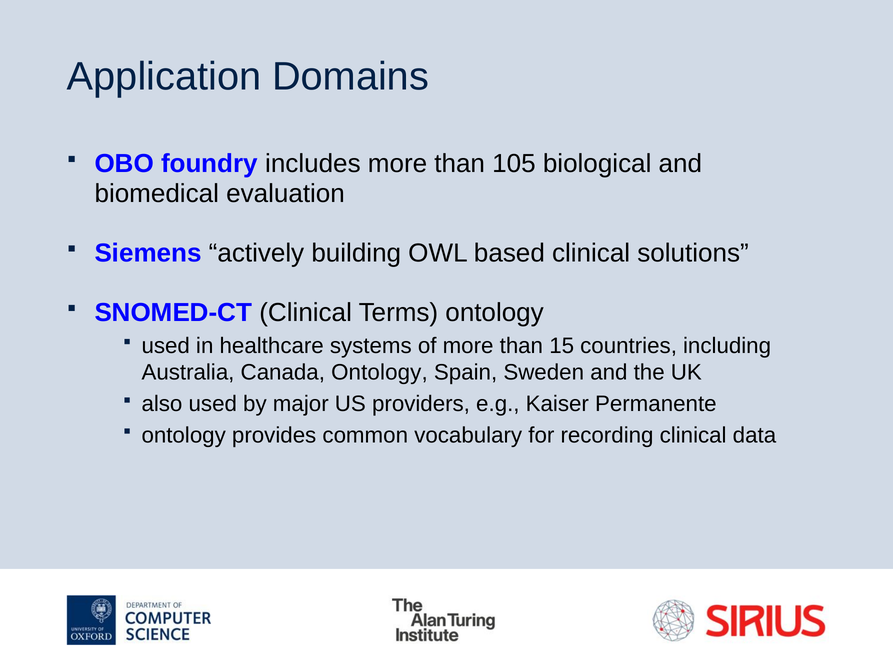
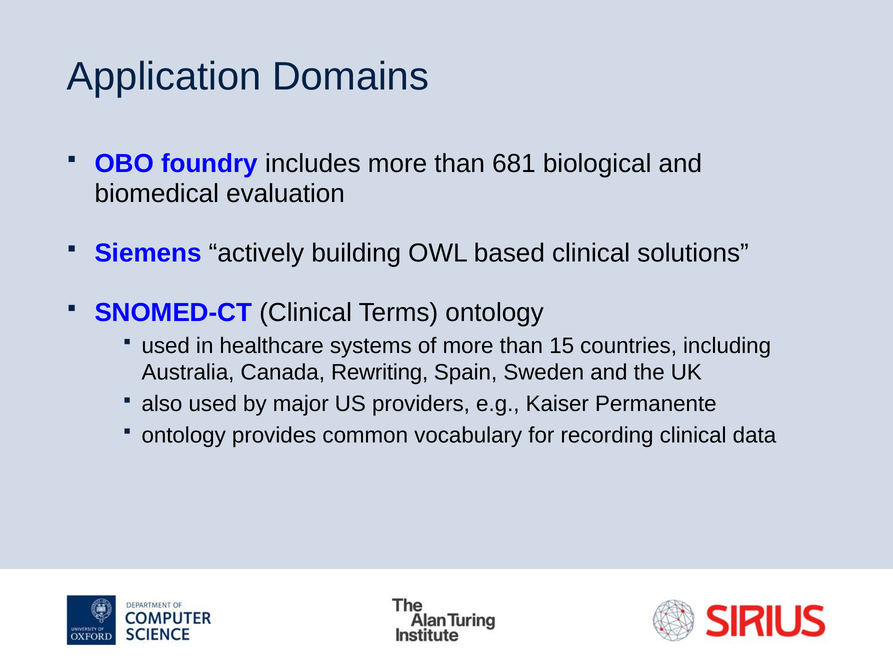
105: 105 -> 681
Canada Ontology: Ontology -> Rewriting
